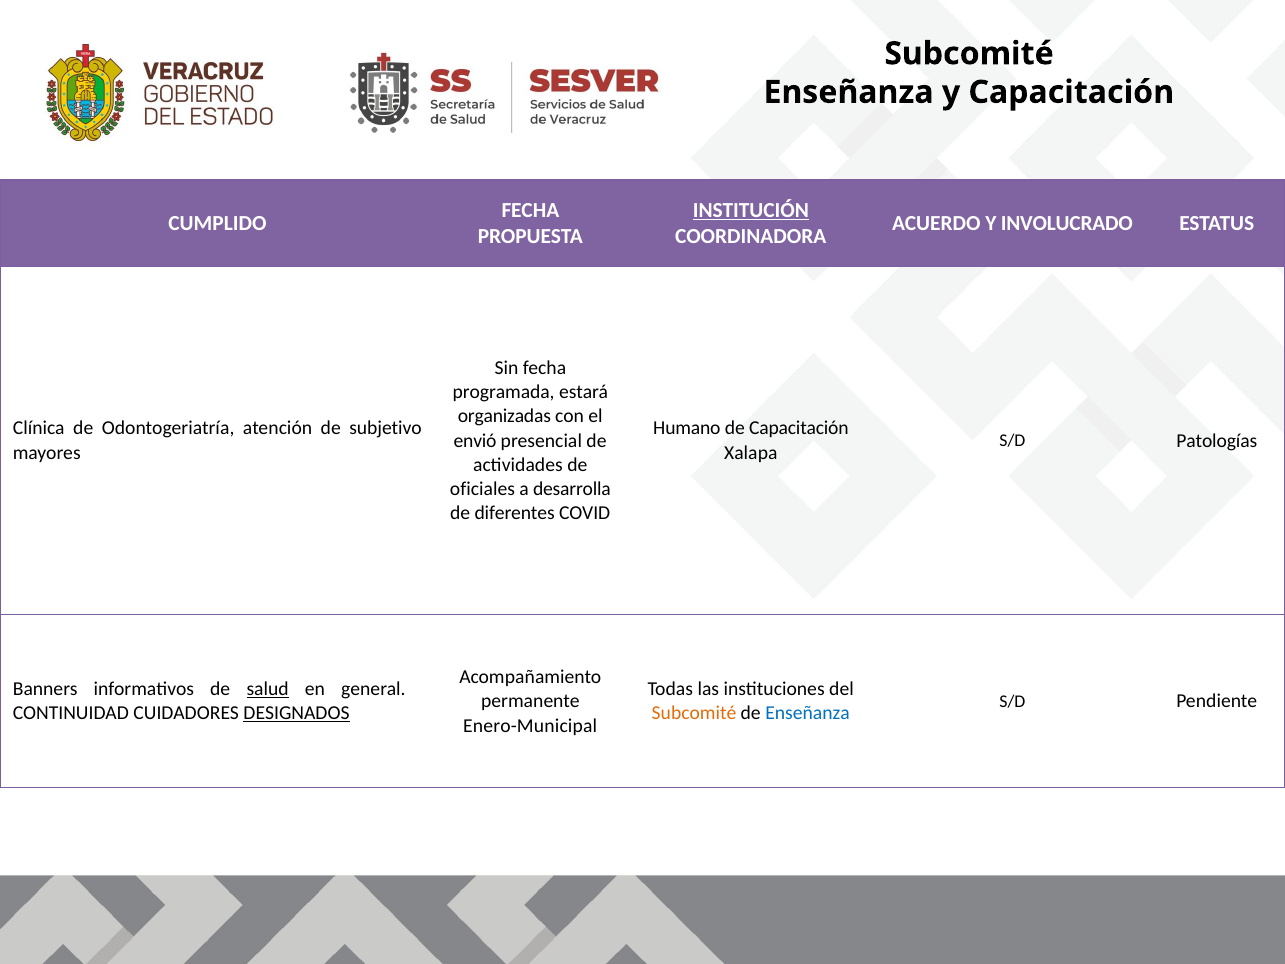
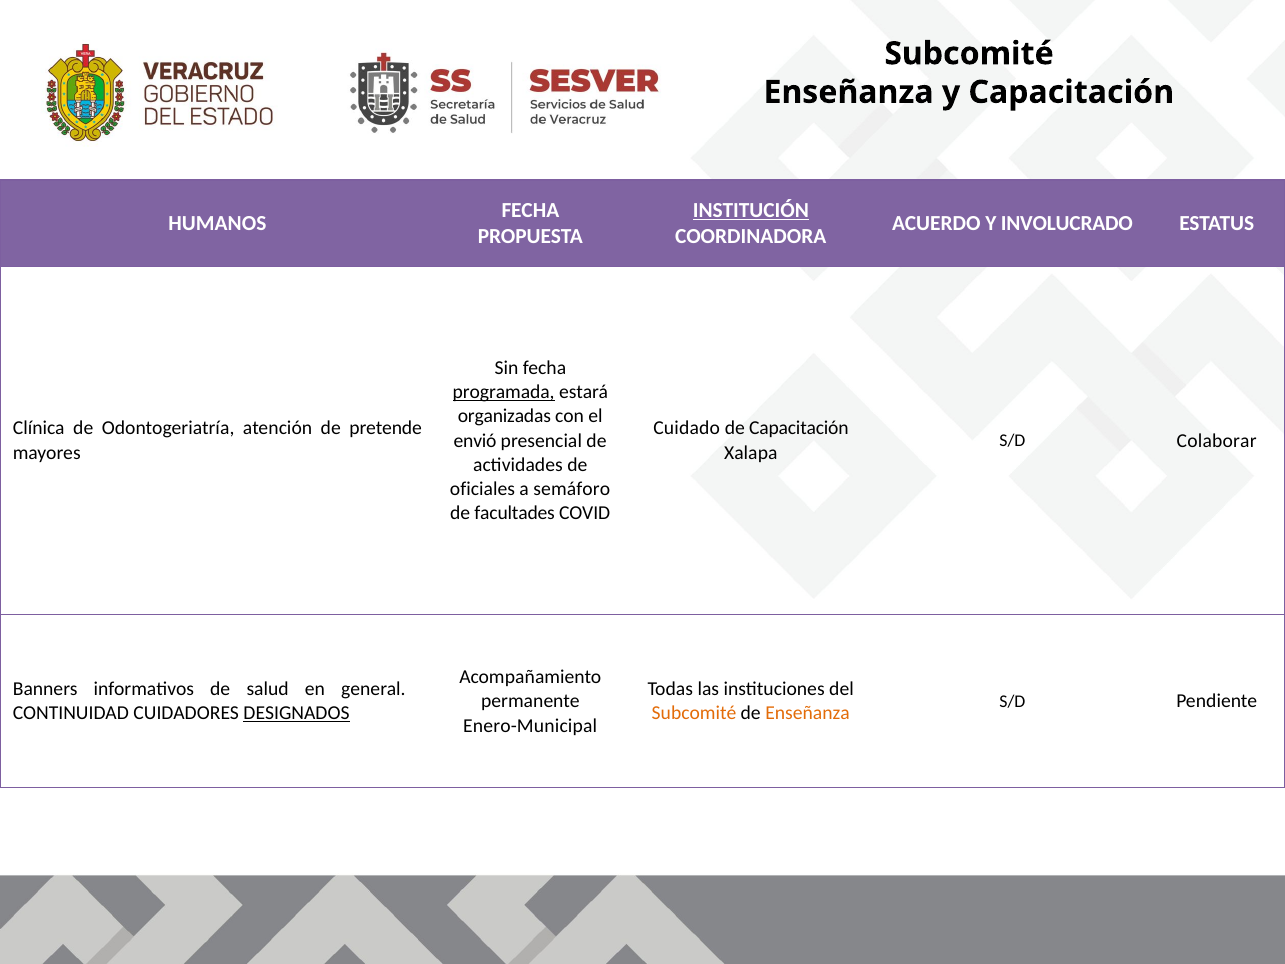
CUMPLIDO: CUMPLIDO -> HUMANOS
programada underline: none -> present
subjetivo: subjetivo -> pretende
Humano: Humano -> Cuidado
Patologías: Patologías -> Colaborar
desarrolla: desarrolla -> semáforo
diferentes: diferentes -> facultades
salud underline: present -> none
Enseñanza at (808, 713) colour: blue -> orange
